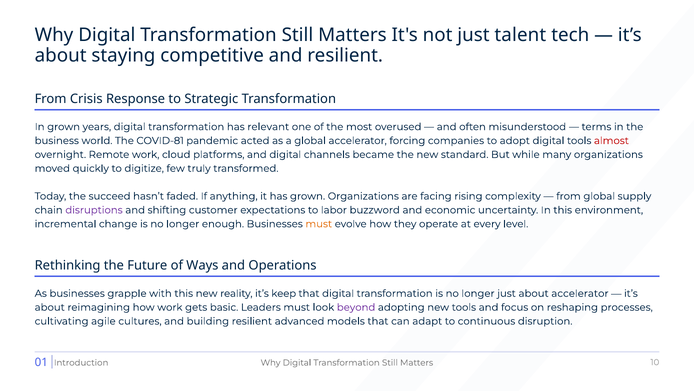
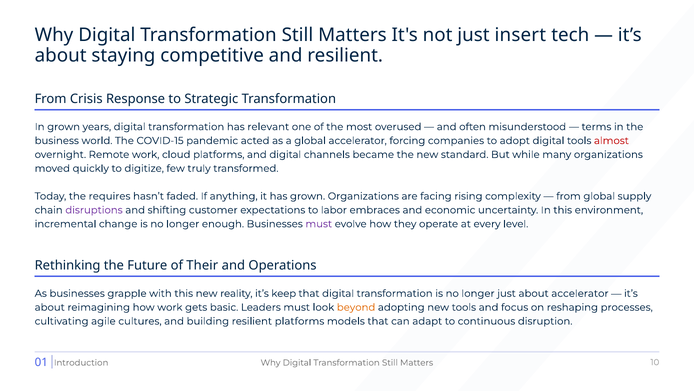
talent: talent -> insert
COVID-81: COVID-81 -> COVID-15
succeed: succeed -> requires
buzzword: buzzword -> embraces
must at (319, 224) colour: orange -> purple
Ways: Ways -> Their
beyond colour: purple -> orange
resilient advanced: advanced -> platforms
